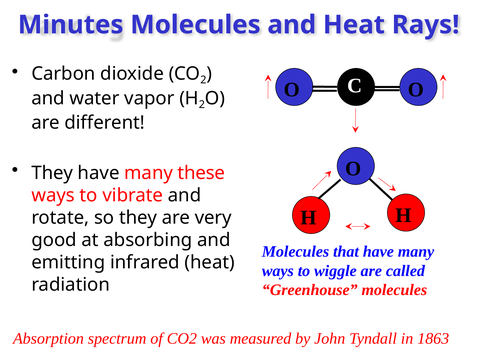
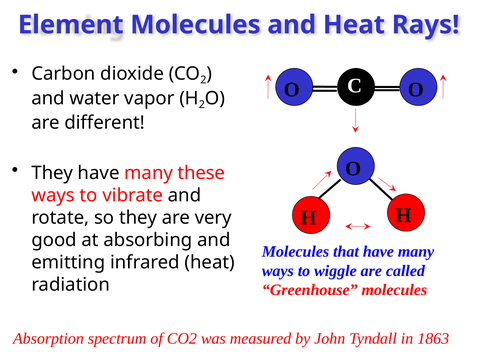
Minutes: Minutes -> Element
